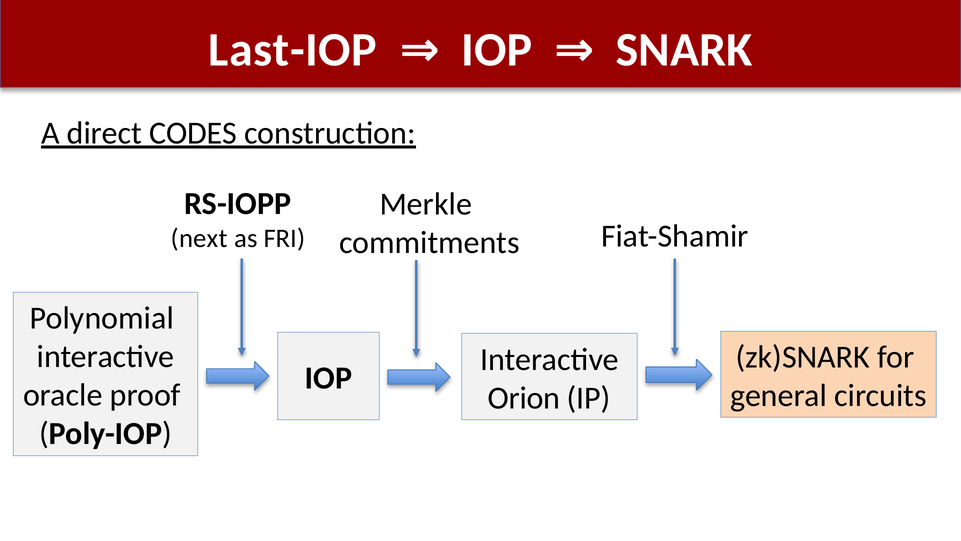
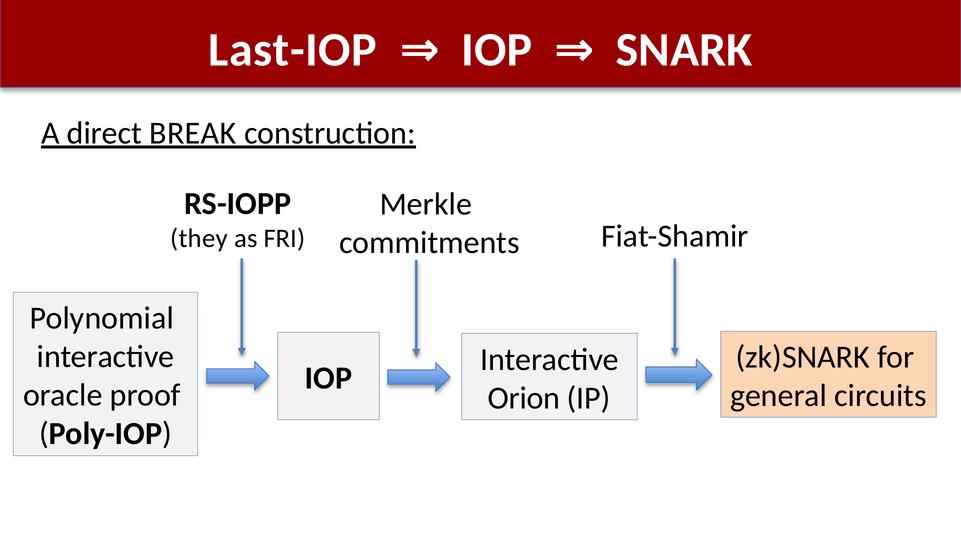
CODES: CODES -> BREAK
next: next -> they
